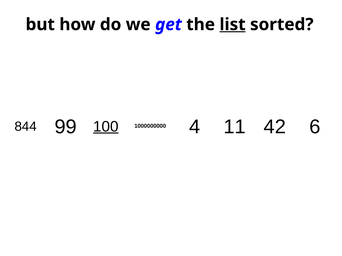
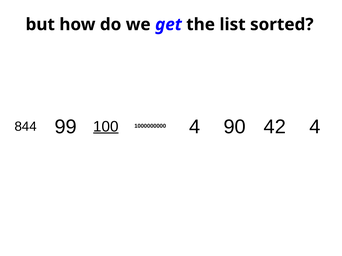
list underline: present -> none
42 6: 6 -> 4
11: 11 -> 90
